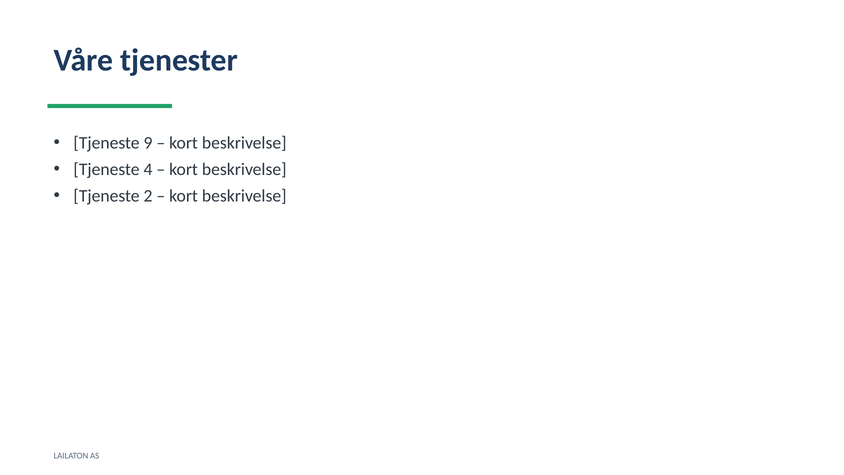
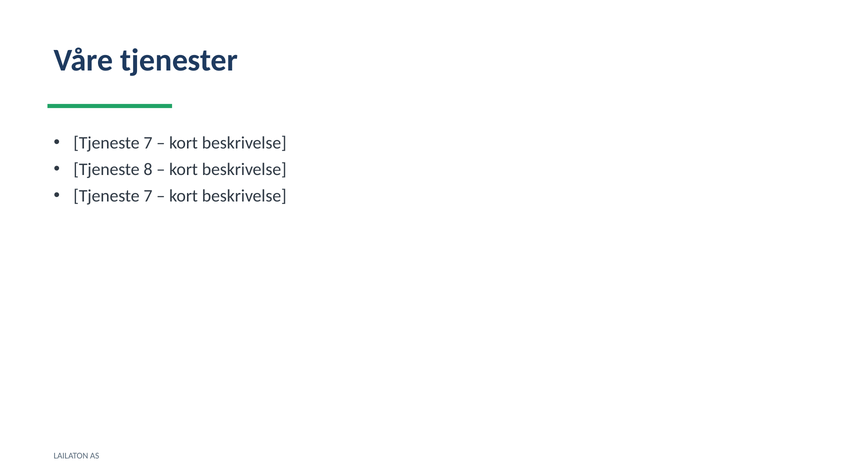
9 at (148, 143): 9 -> 7
4: 4 -> 8
2 at (148, 196): 2 -> 7
